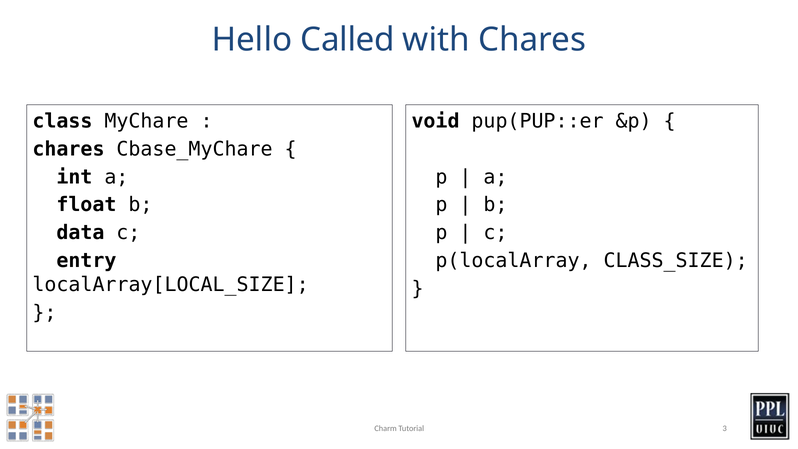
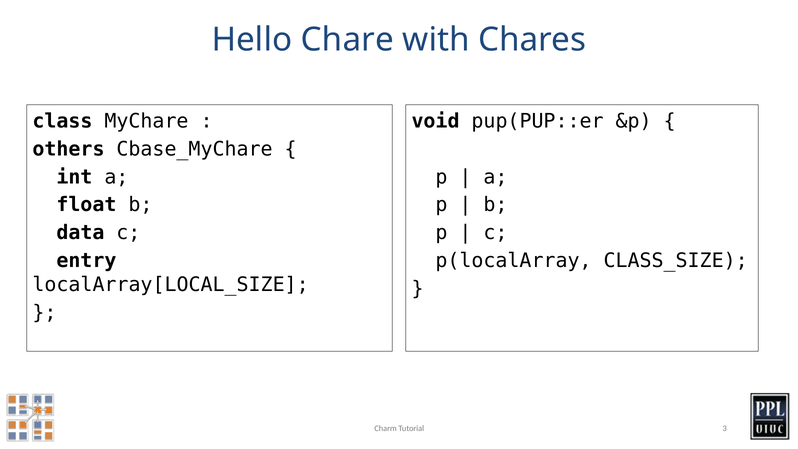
Called: Called -> Chare
chares at (68, 149): chares -> others
